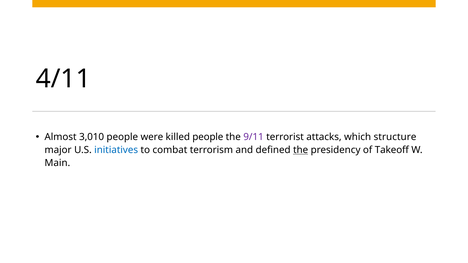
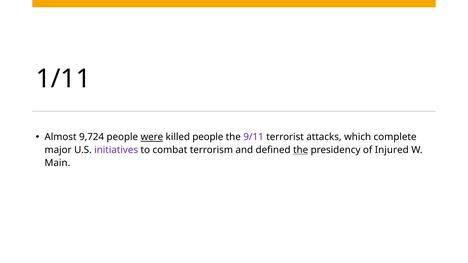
4/11: 4/11 -> 1/11
3,010: 3,010 -> 9,724
were underline: none -> present
structure: structure -> complete
initiatives colour: blue -> purple
Takeoff: Takeoff -> Injured
